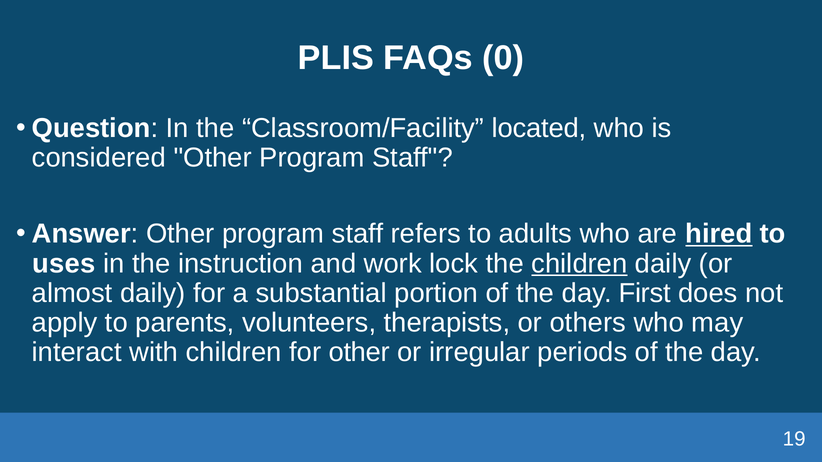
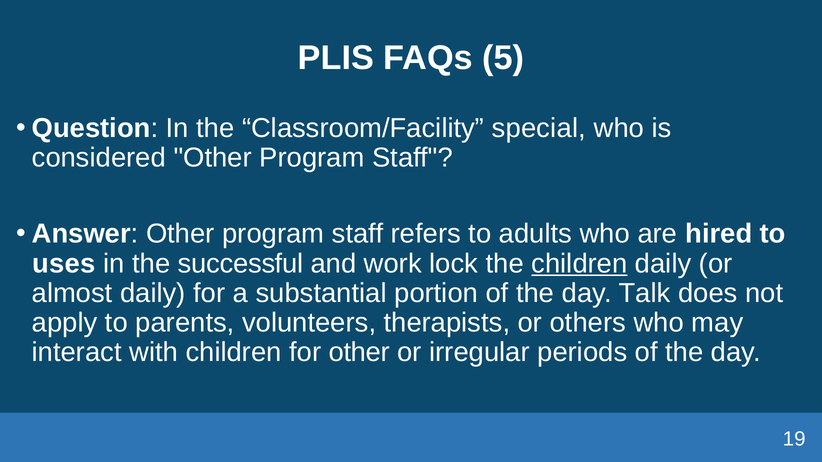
0: 0 -> 5
located: located -> special
hired underline: present -> none
instruction: instruction -> successful
First: First -> Talk
